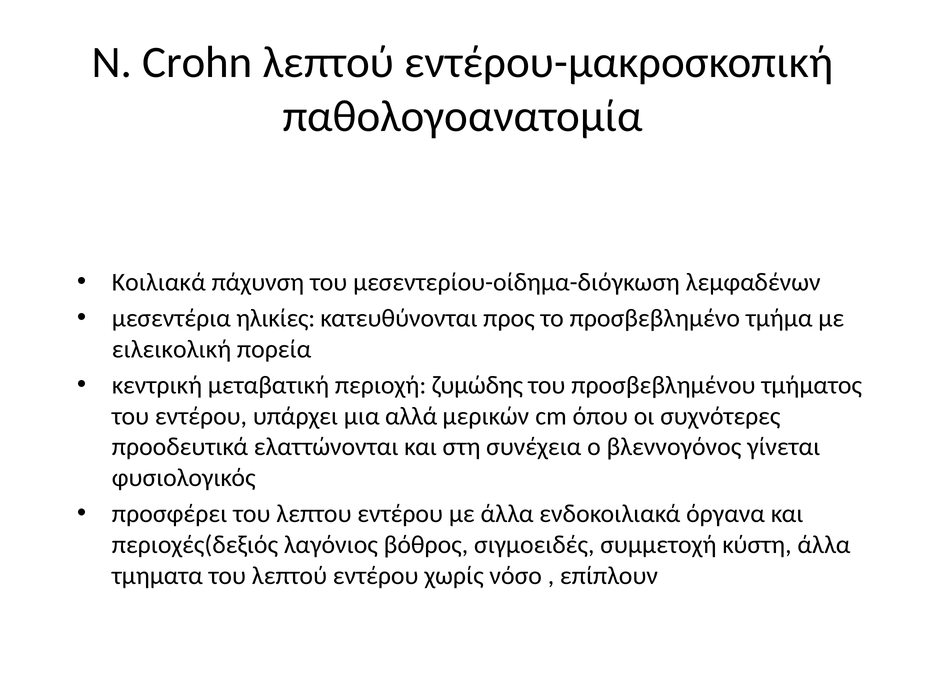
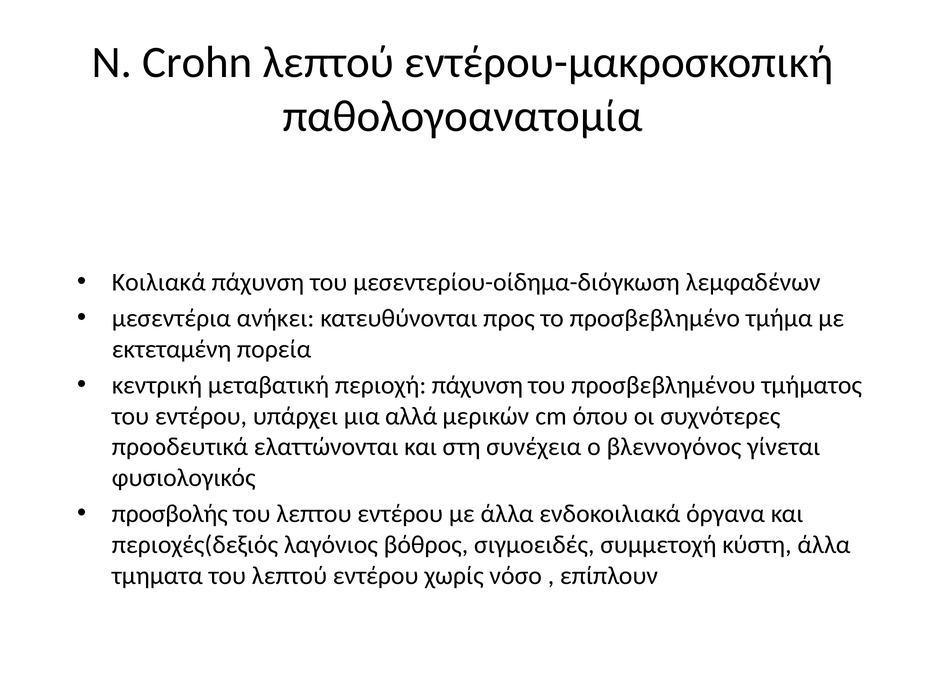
ηλικίες: ηλικίες -> ανήκει
ειλεικολική: ειλεικολική -> εκτεταμένη
περιοχή ζυμώδης: ζυμώδης -> πάχυνση
προσφέρει: προσφέρει -> προσβολής
